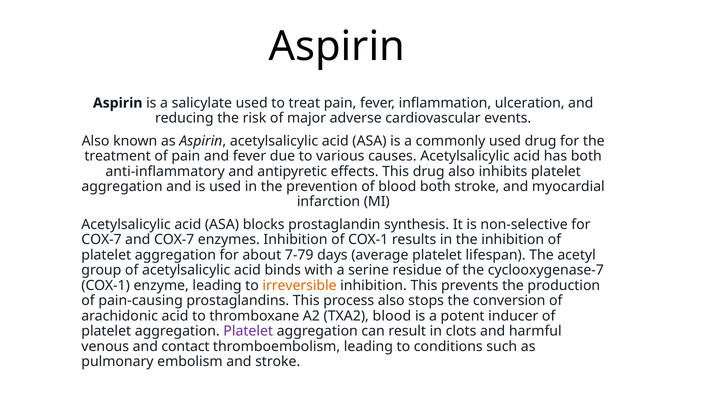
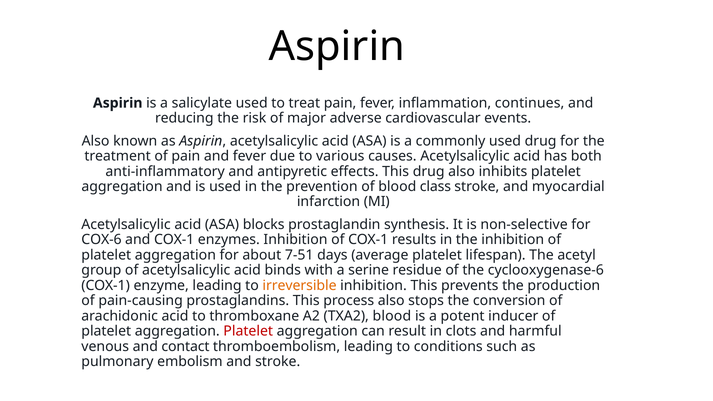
ulceration: ulceration -> continues
blood both: both -> class
COX-7 at (102, 240): COX-7 -> COX-6
and COX-7: COX-7 -> COX-1
7-79: 7-79 -> 7-51
cyclooxygenase-7: cyclooxygenase-7 -> cyclooxygenase-6
Platelet at (248, 331) colour: purple -> red
